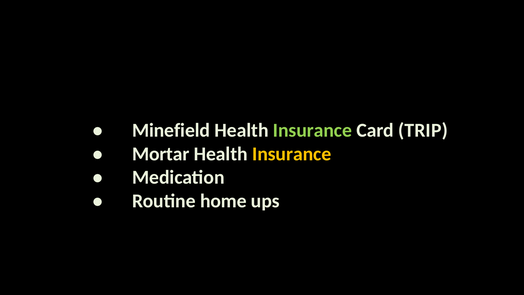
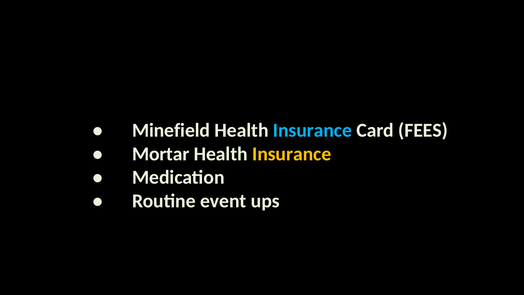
Insurance at (313, 130) colour: light green -> light blue
TRIP: TRIP -> FEES
home: home -> event
